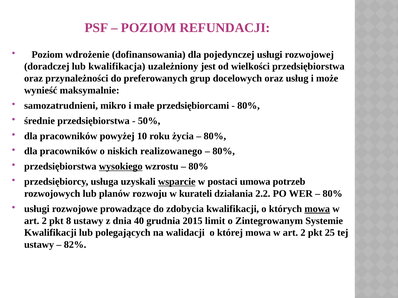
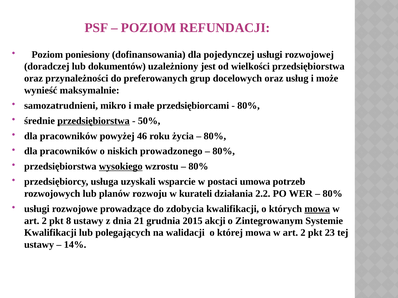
wdrożenie: wdrożenie -> poniesiony
kwalifikacja: kwalifikacja -> dokumentów
przedsiębiorstwa at (93, 121) underline: none -> present
10: 10 -> 46
realizowanego: realizowanego -> prowadzonego
wsparcie underline: present -> none
40: 40 -> 21
limit: limit -> akcji
25: 25 -> 23
82%: 82% -> 14%
